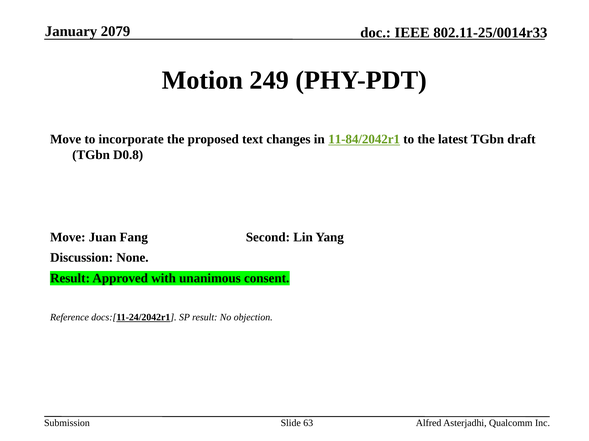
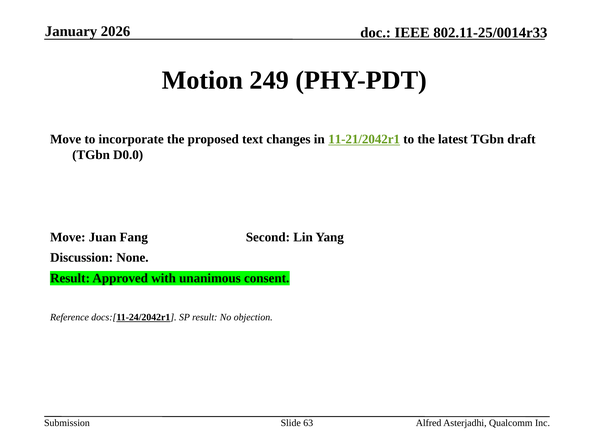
2079: 2079 -> 2026
11-84/2042r1: 11-84/2042r1 -> 11-21/2042r1
D0.8: D0.8 -> D0.0
